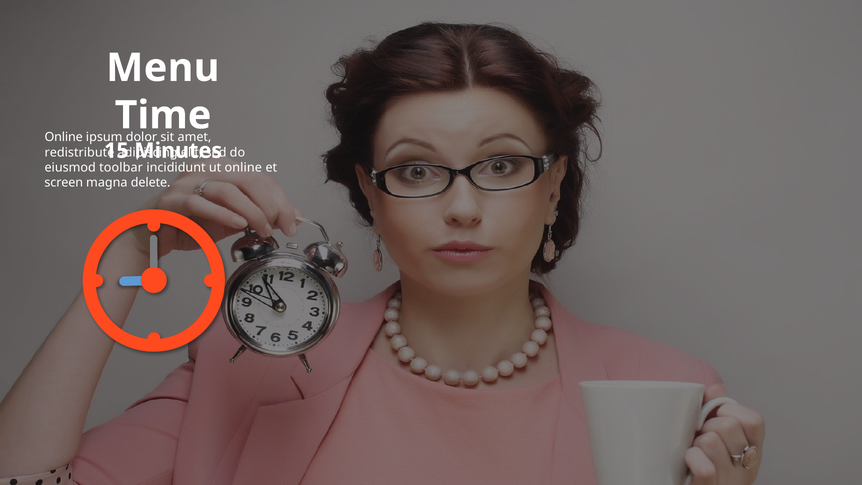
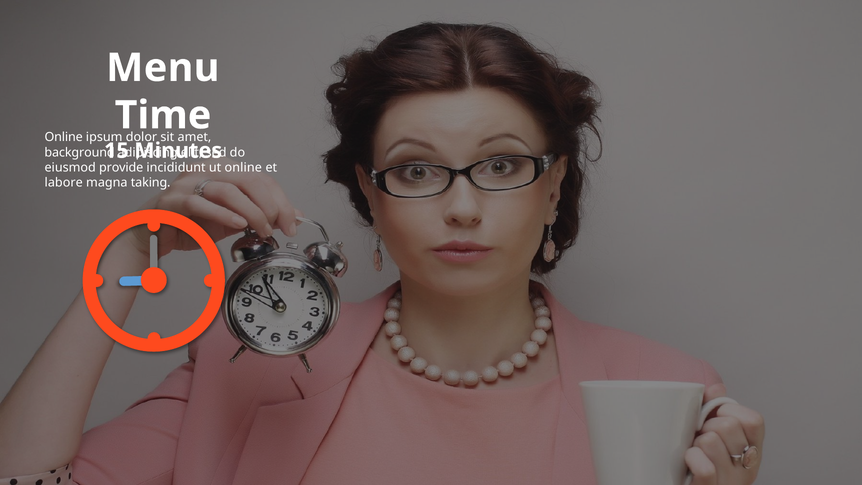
redistribute: redistribute -> background
toolbar: toolbar -> provide
screen: screen -> labore
delete: delete -> taking
